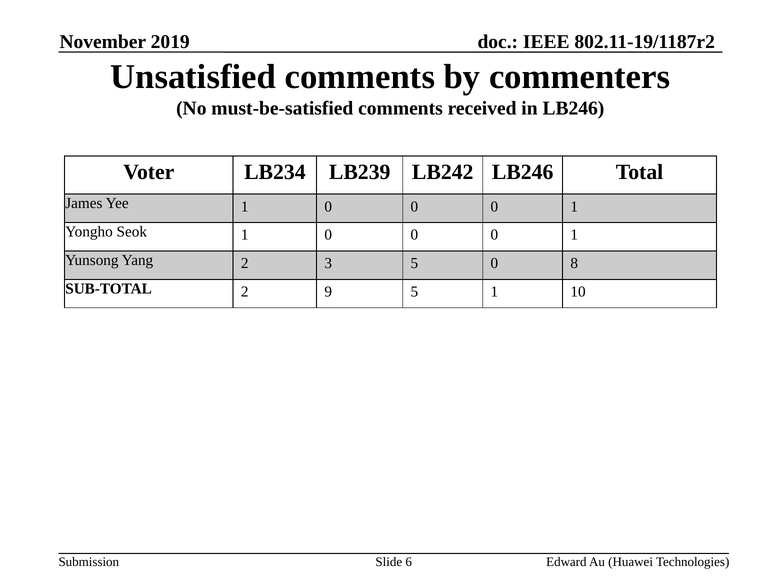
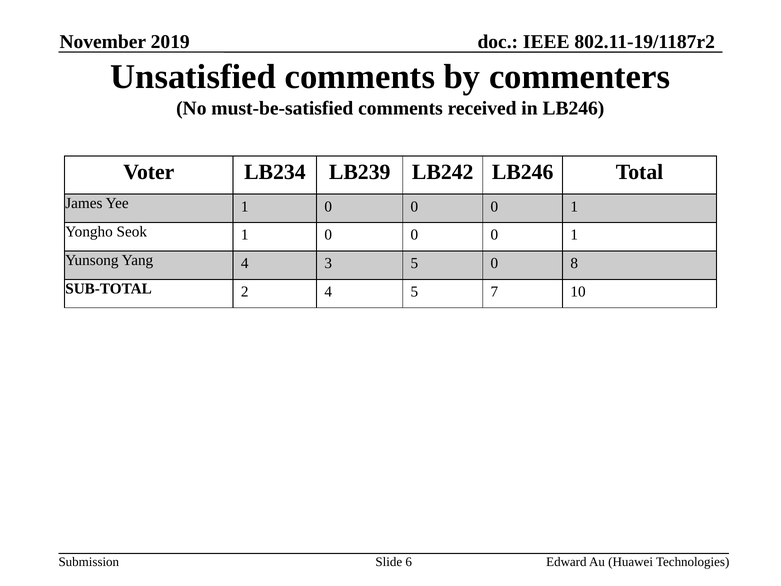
Yang 2: 2 -> 4
2 9: 9 -> 4
5 1: 1 -> 7
